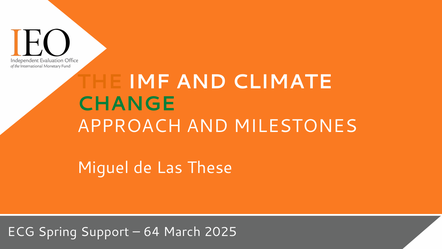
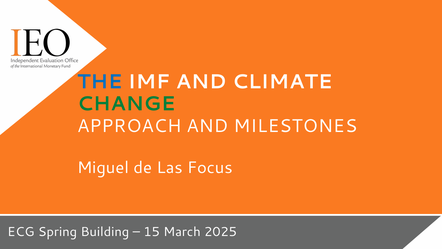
THE colour: orange -> blue
These: These -> Focus
Support: Support -> Building
64: 64 -> 15
